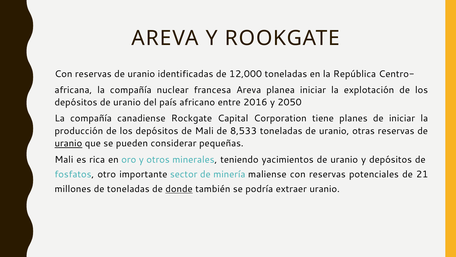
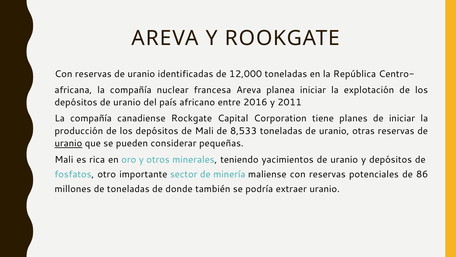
2050: 2050 -> 2011
21: 21 -> 86
donde underline: present -> none
